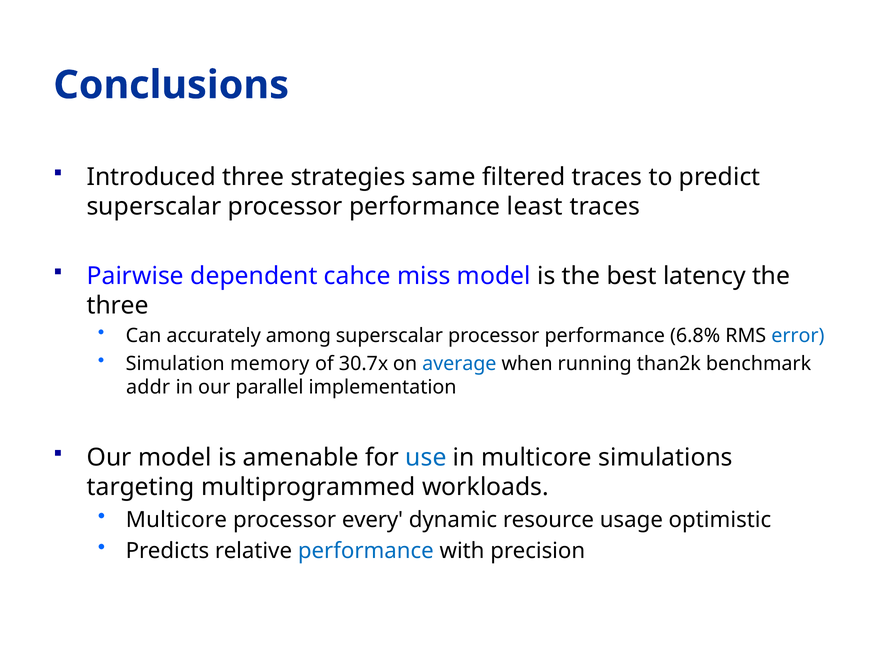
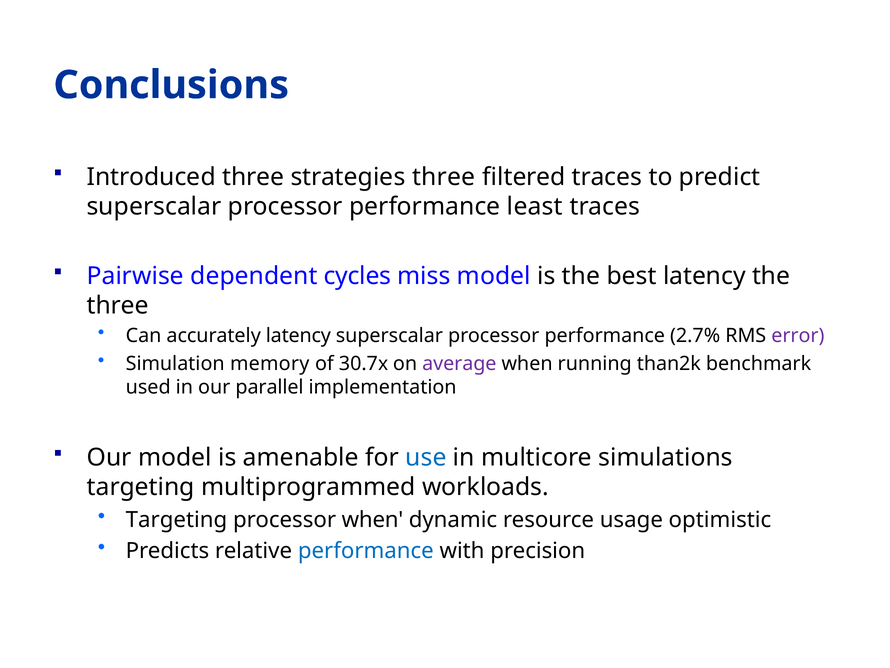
strategies same: same -> three
cahce: cahce -> cycles
accurately among: among -> latency
6.8%: 6.8% -> 2.7%
error colour: blue -> purple
average colour: blue -> purple
addr: addr -> used
Multicore at (176, 519): Multicore -> Targeting
processor every: every -> when
